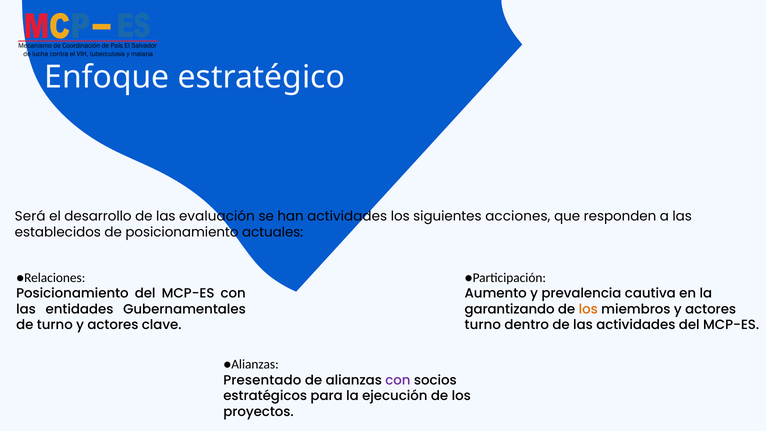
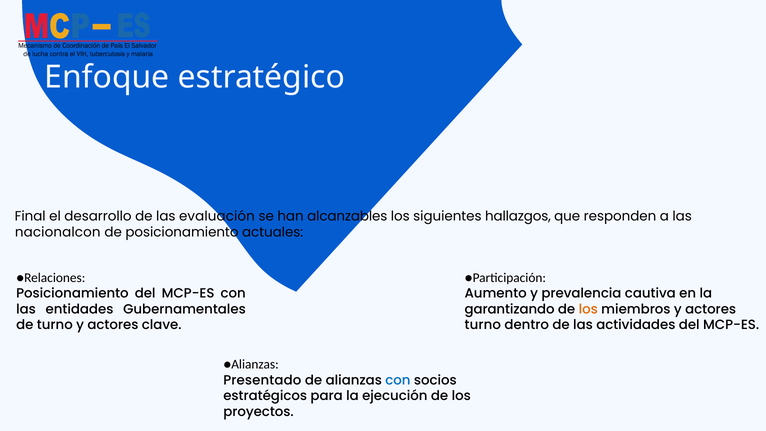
Será: Será -> Final
han actividades: actividades -> alcanzables
acciones: acciones -> hallazgos
establecidos: establecidos -> nacionalcon
con at (398, 380) colour: purple -> blue
